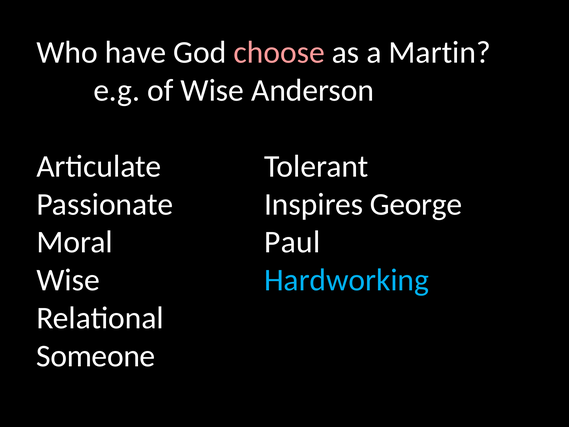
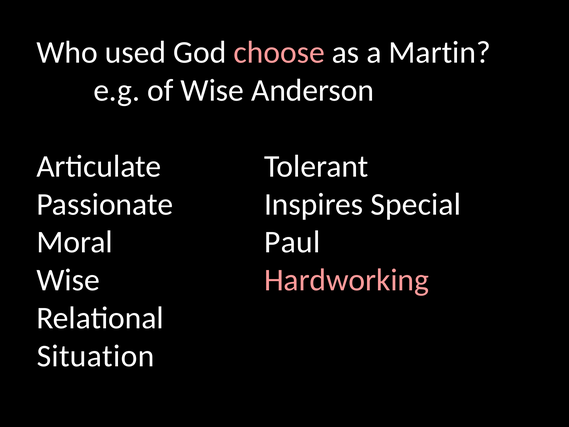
have: have -> used
George: George -> Special
Hardworking colour: light blue -> pink
Someone: Someone -> Situation
